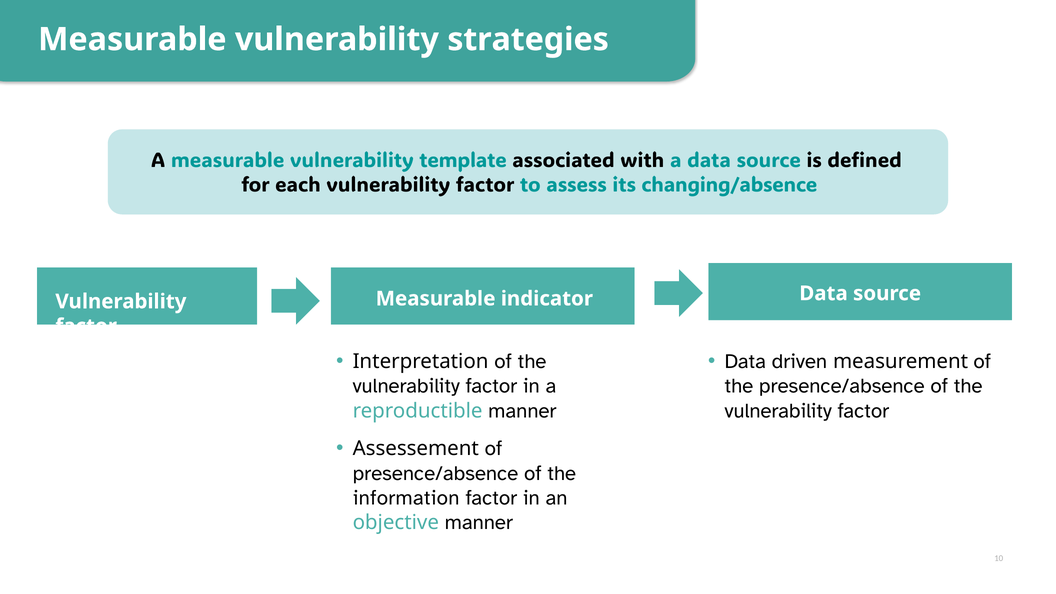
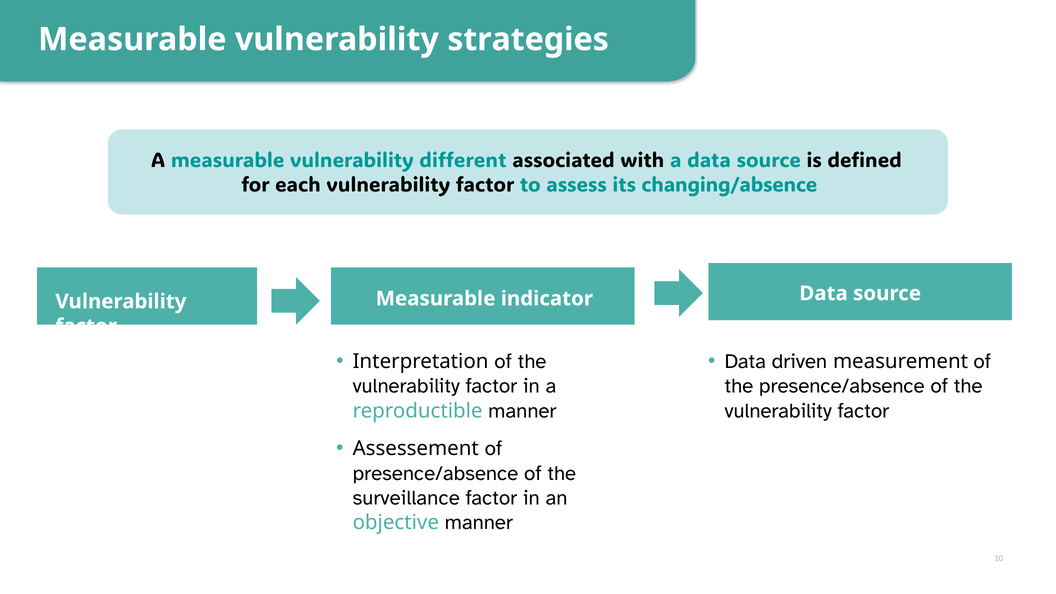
template: template -> different
information: information -> surveillance
